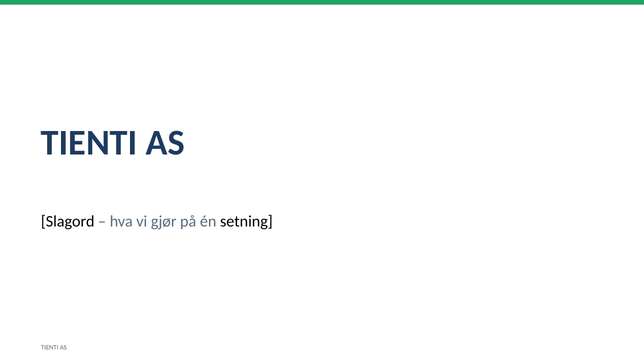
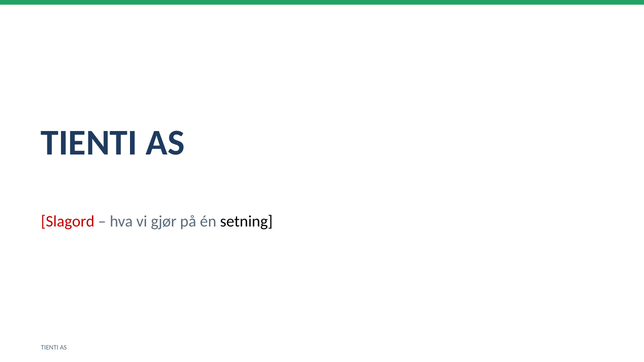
Slagord colour: black -> red
